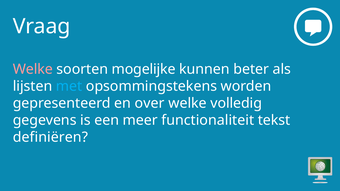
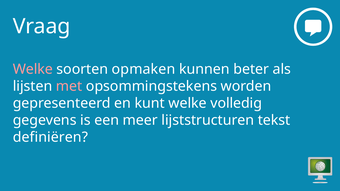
mogelijke: mogelijke -> opmaken
met colour: light blue -> pink
over: over -> kunt
functionaliteit: functionaliteit -> lijststructuren
